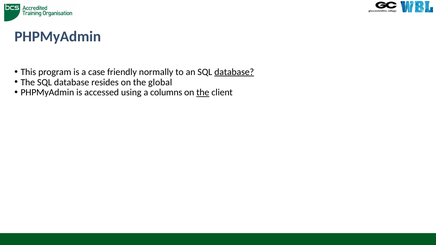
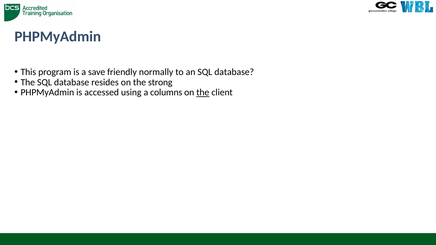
case: case -> save
database at (234, 72) underline: present -> none
global: global -> strong
